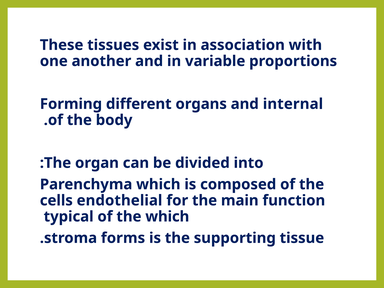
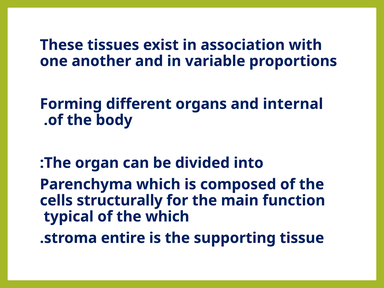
endothelial: endothelial -> structurally
forms: forms -> entire
